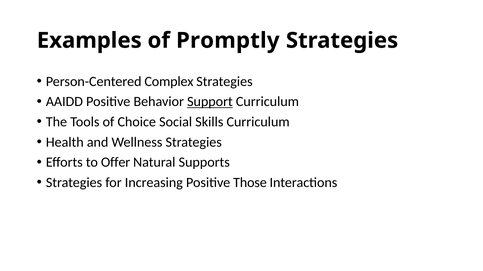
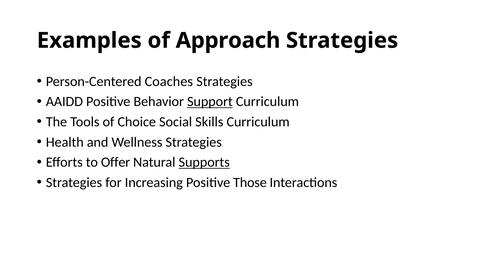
Promptly: Promptly -> Approach
Complex: Complex -> Coaches
Supports underline: none -> present
